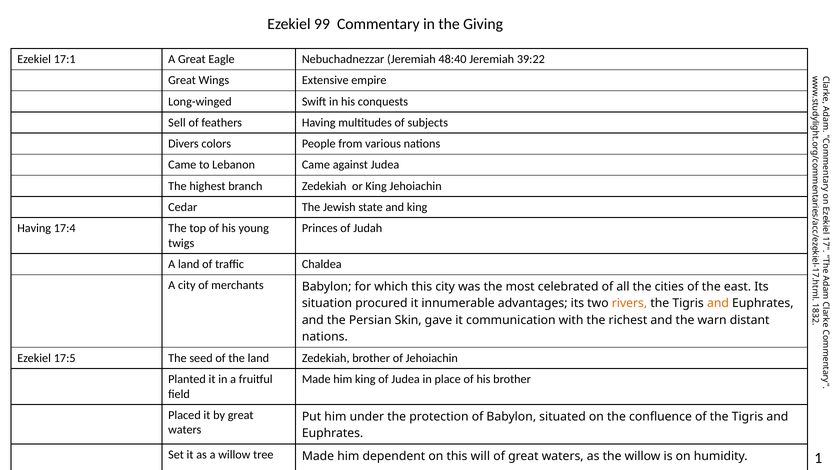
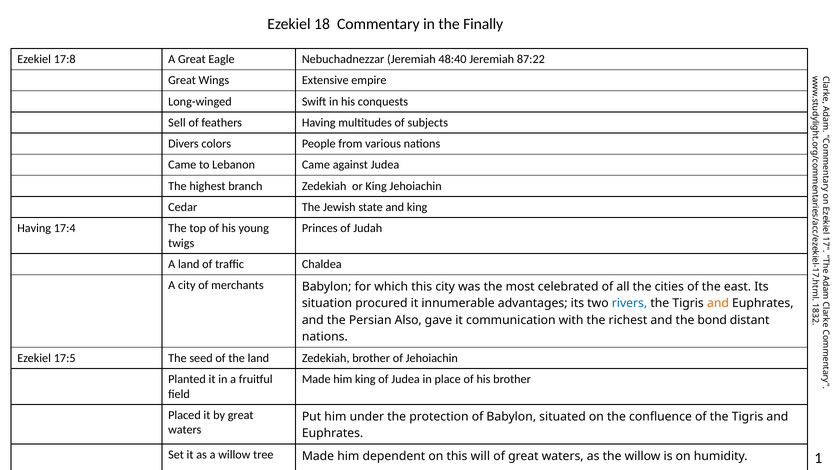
99: 99 -> 18
Giving: Giving -> Finally
17:1: 17:1 -> 17:8
39:22: 39:22 -> 87:22
rivers colour: orange -> blue
Skin: Skin -> Also
warn: warn -> bond
